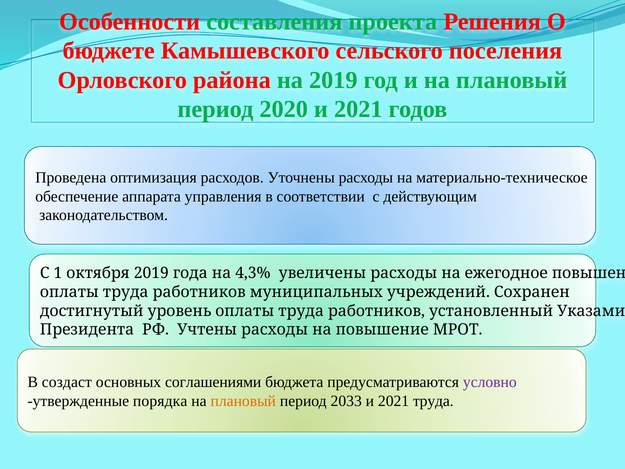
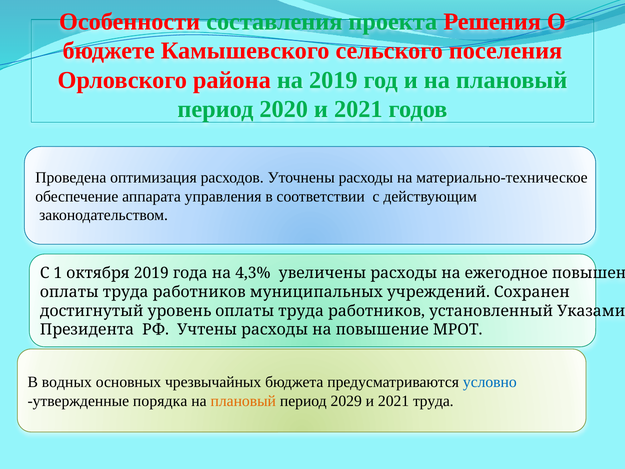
создаст: создаст -> водных
соглашениями: соглашениями -> чрезвычайных
условно colour: purple -> blue
2033: 2033 -> 2029
